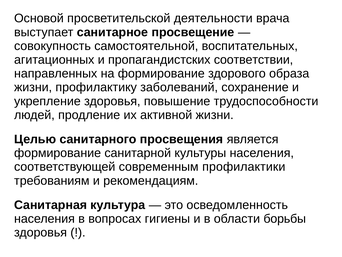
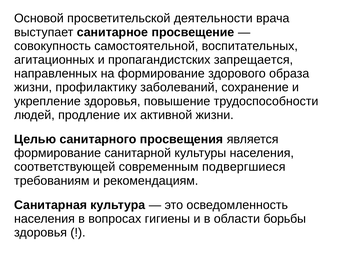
соответствии: соответствии -> запрещается
профилактики: профилактики -> подвергшиеся
